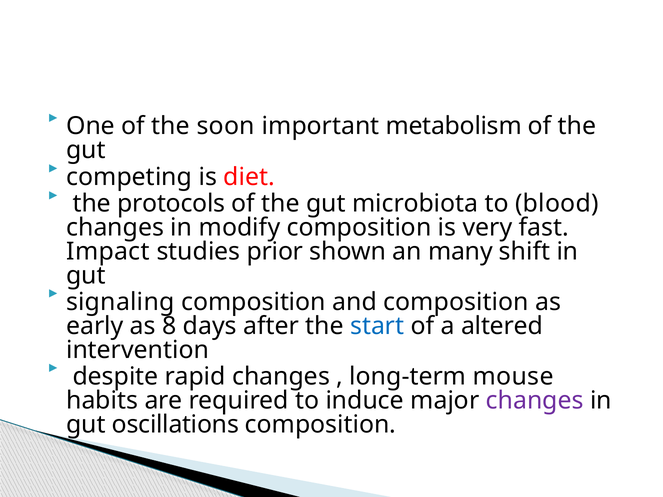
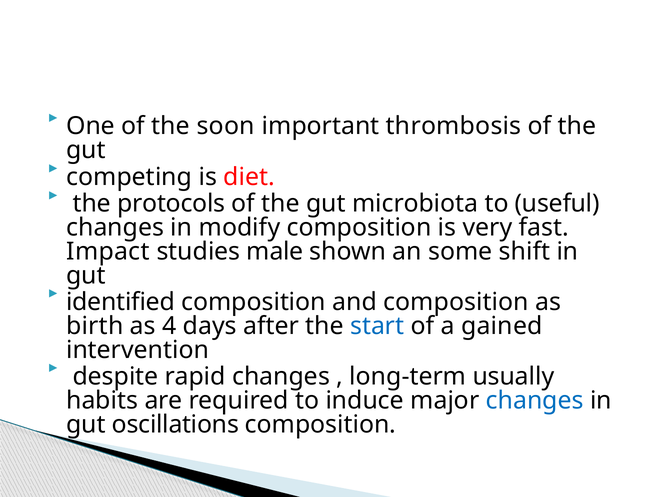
metabolism: metabolism -> thrombosis
blood: blood -> useful
prior: prior -> male
many: many -> some
signaling: signaling -> identified
early: early -> birth
8: 8 -> 4
altered: altered -> gained
mouse: mouse -> usually
changes at (535, 401) colour: purple -> blue
